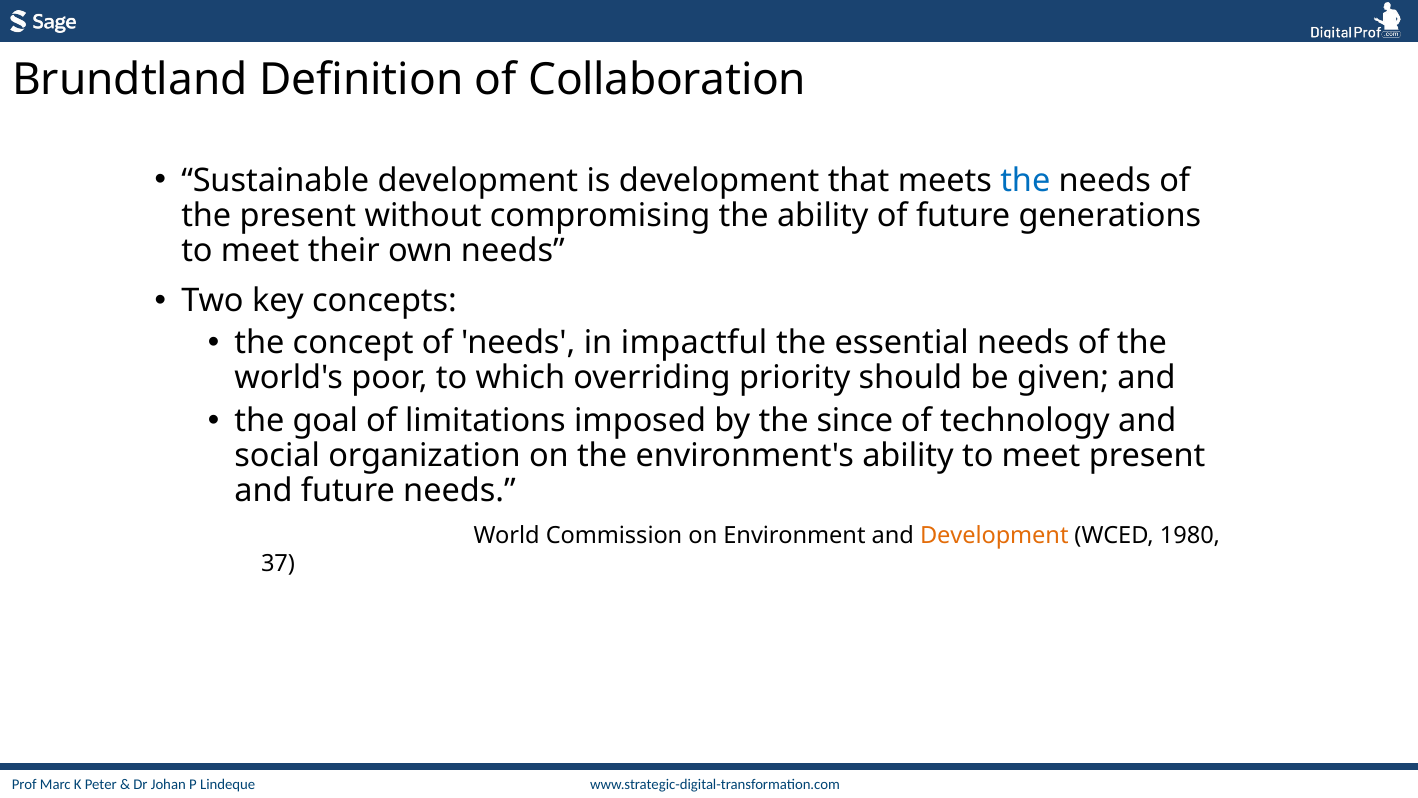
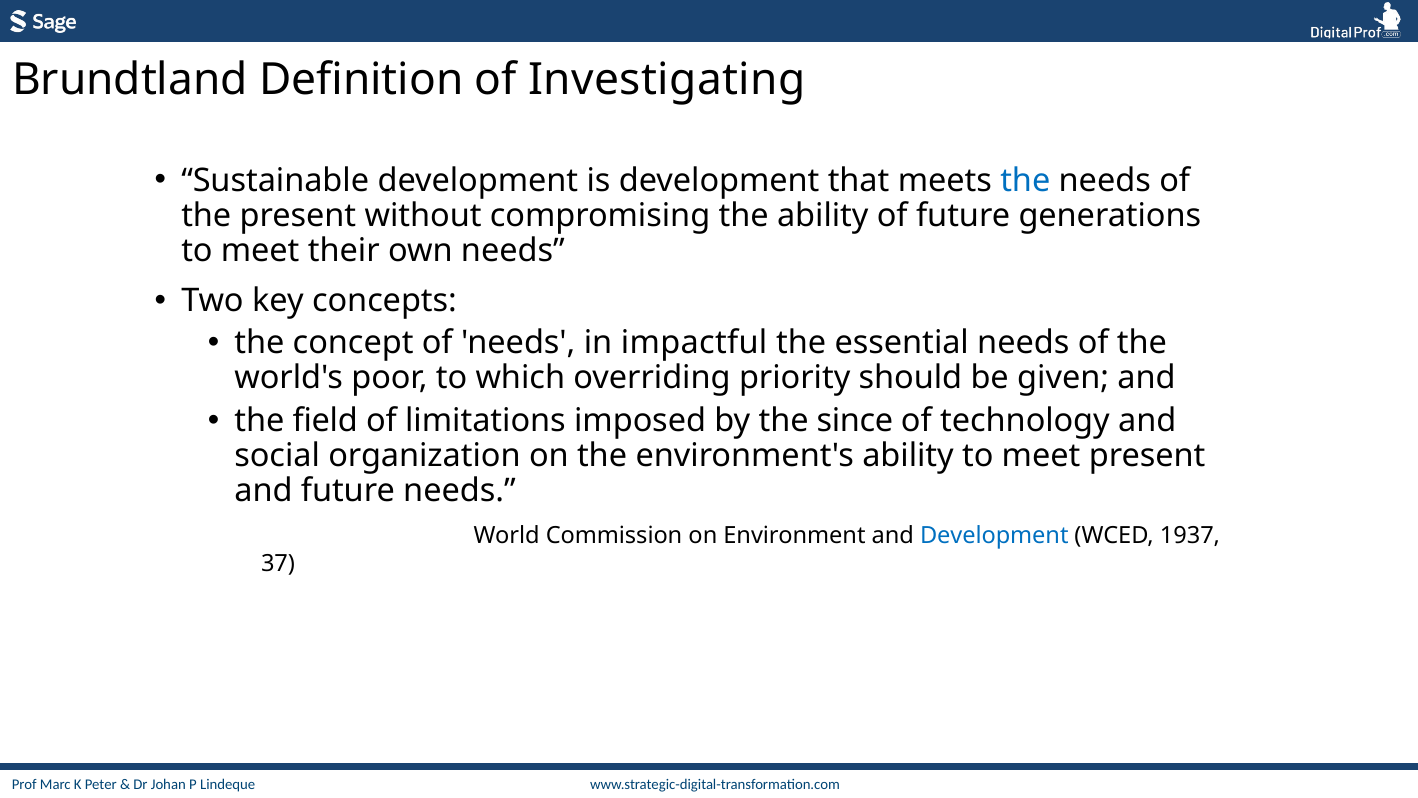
Collaboration: Collaboration -> Investigating
goal: goal -> field
Development at (994, 536) colour: orange -> blue
1980: 1980 -> 1937
